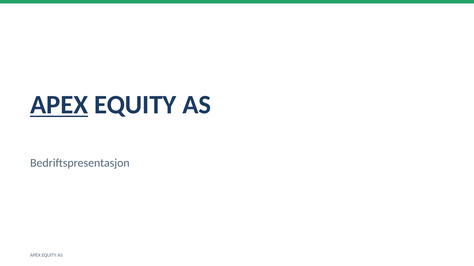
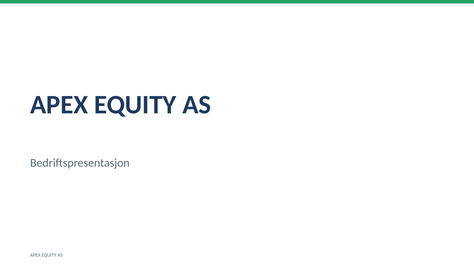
APEX at (59, 105) underline: present -> none
